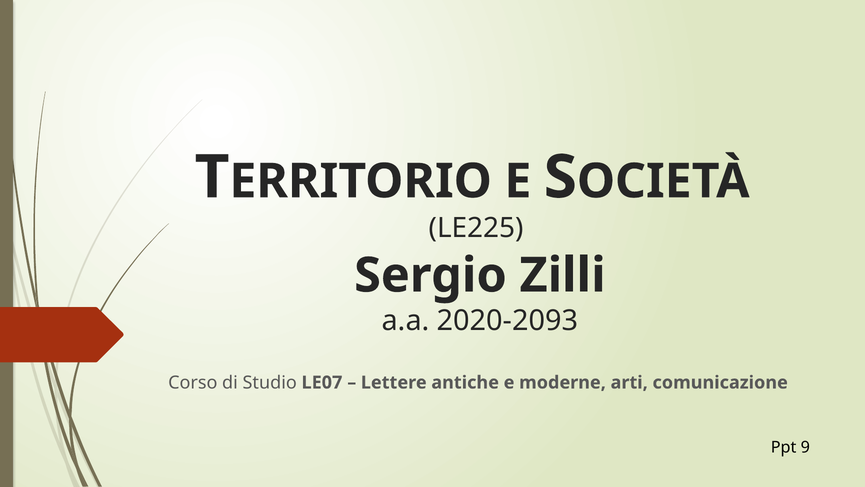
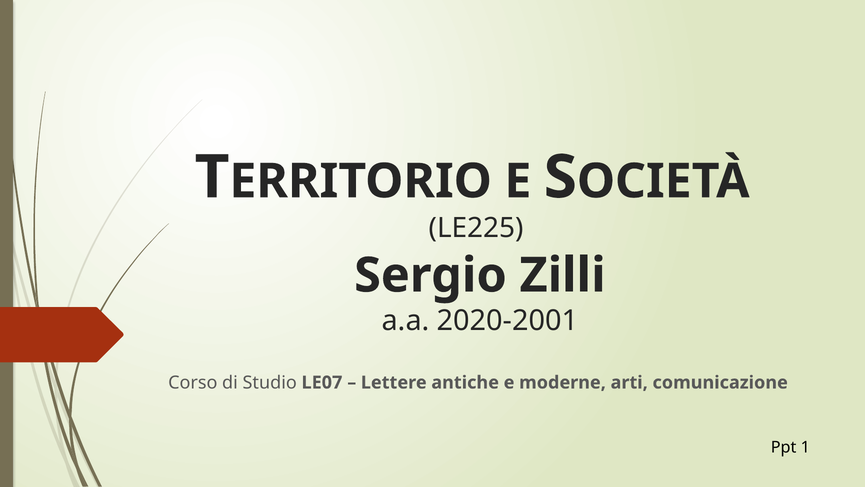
2020-2093: 2020-2093 -> 2020-2001
9: 9 -> 1
